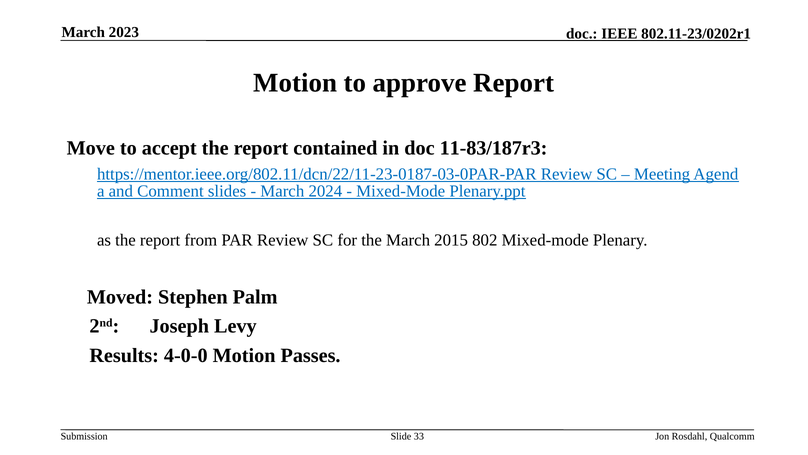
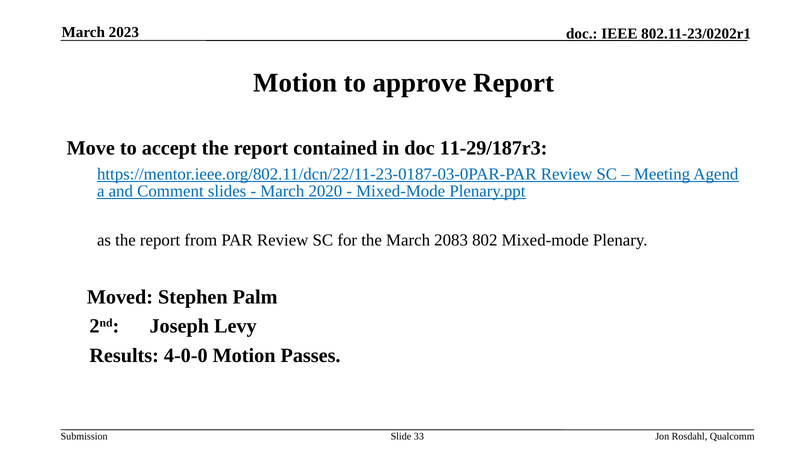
11-83/187r3: 11-83/187r3 -> 11-29/187r3
2024: 2024 -> 2020
2015: 2015 -> 2083
